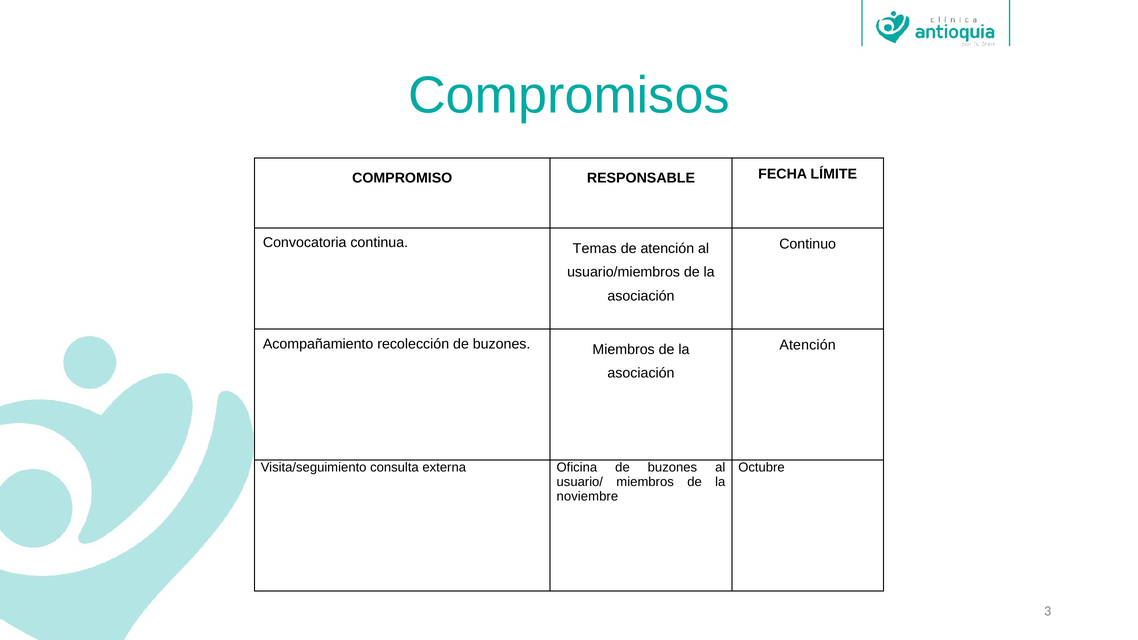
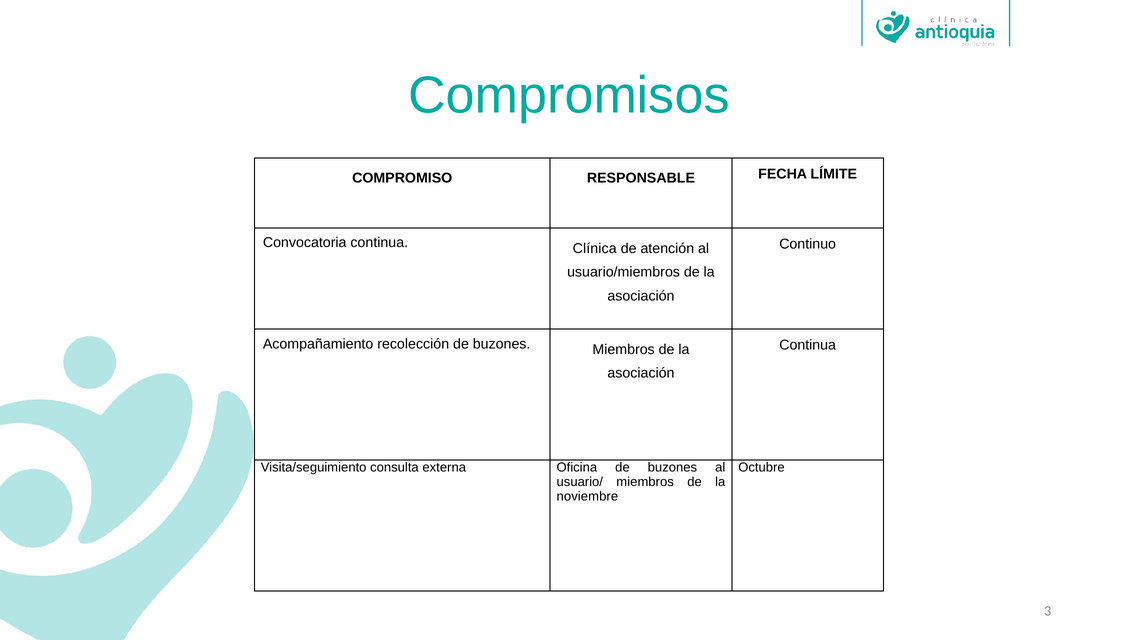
Temas: Temas -> Clínica
Atención at (808, 345): Atención -> Continua
